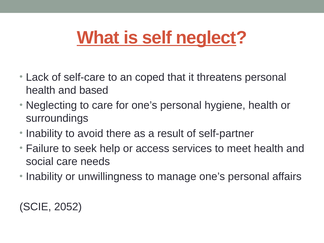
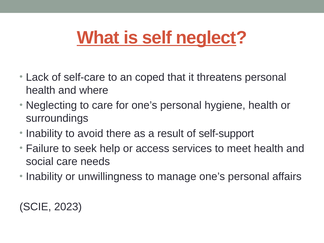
based: based -> where
self-partner: self-partner -> self-support
2052: 2052 -> 2023
